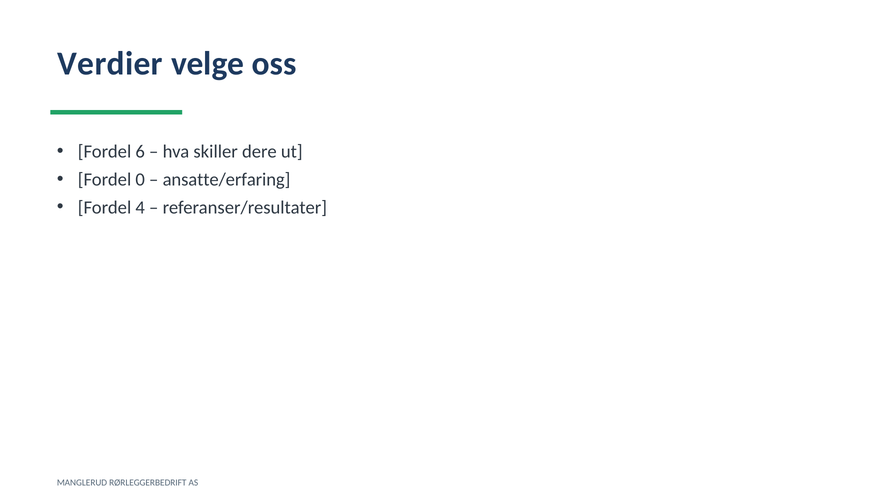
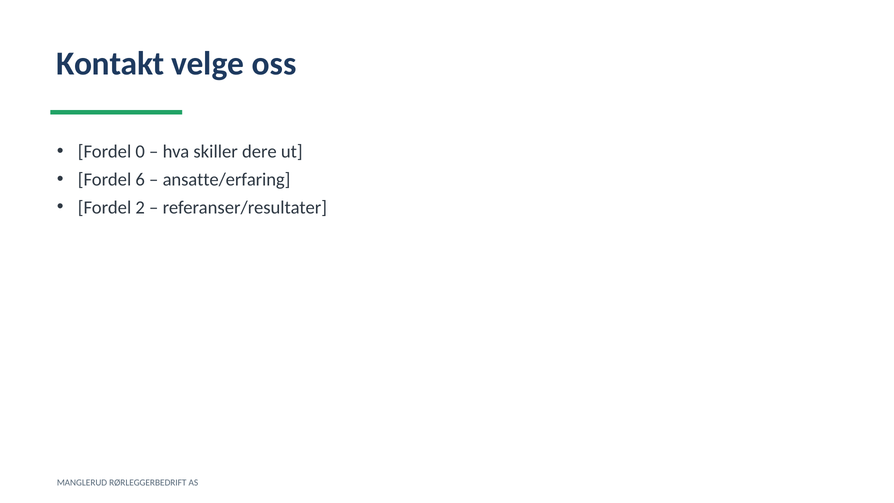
Verdier: Verdier -> Kontakt
6: 6 -> 0
0: 0 -> 6
4: 4 -> 2
